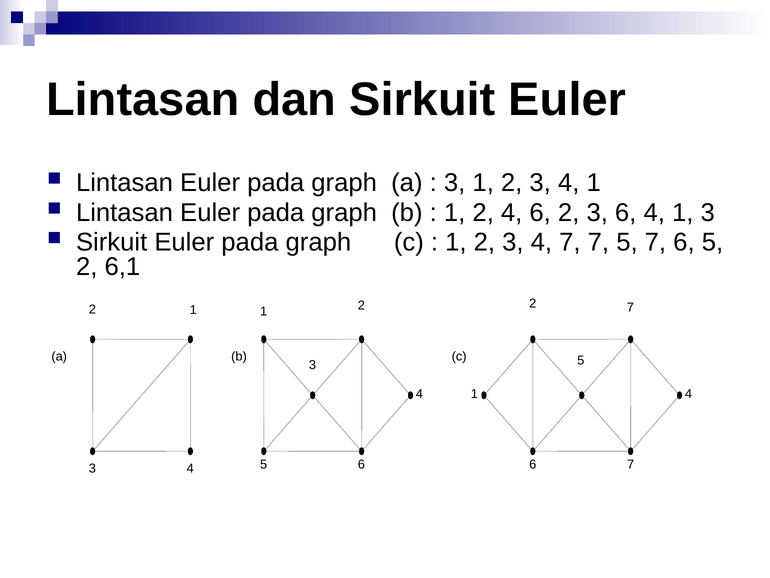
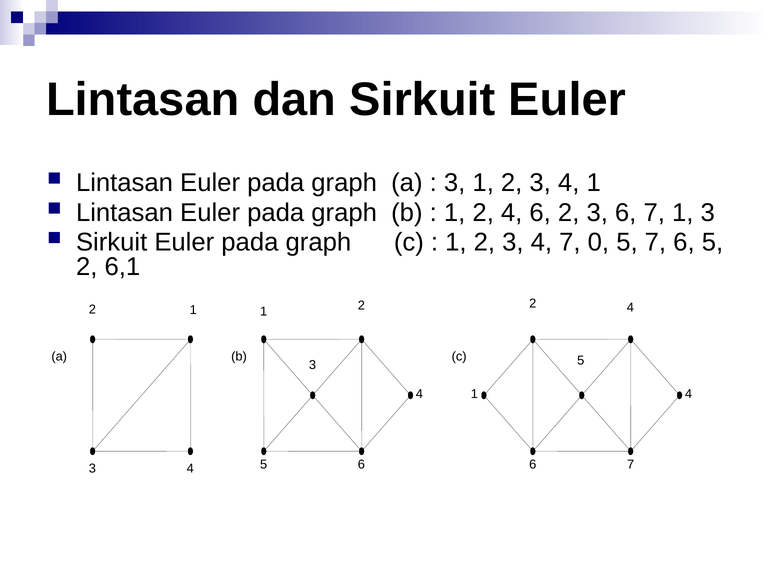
3 6 4: 4 -> 7
7 7: 7 -> 0
7 at (630, 307): 7 -> 4
